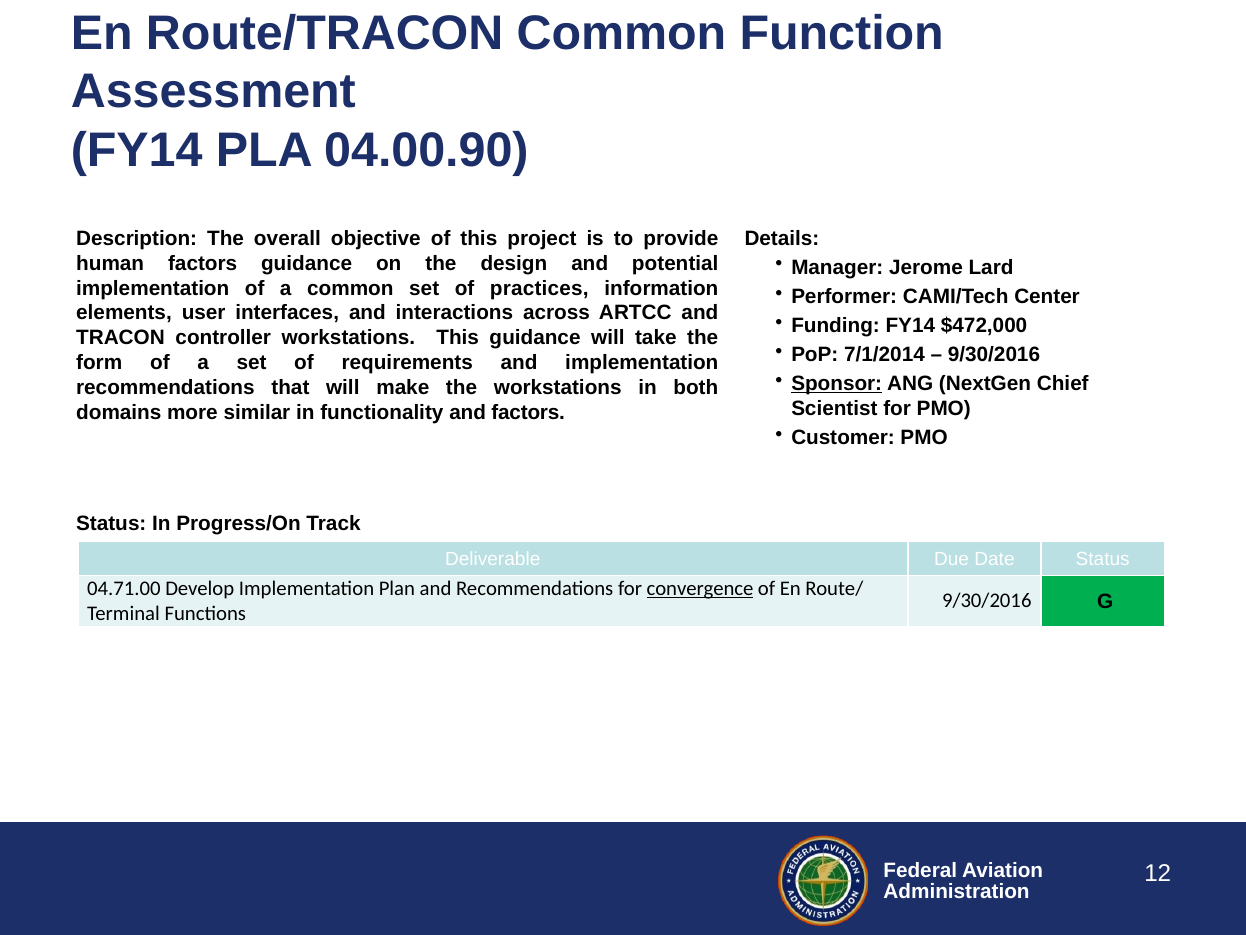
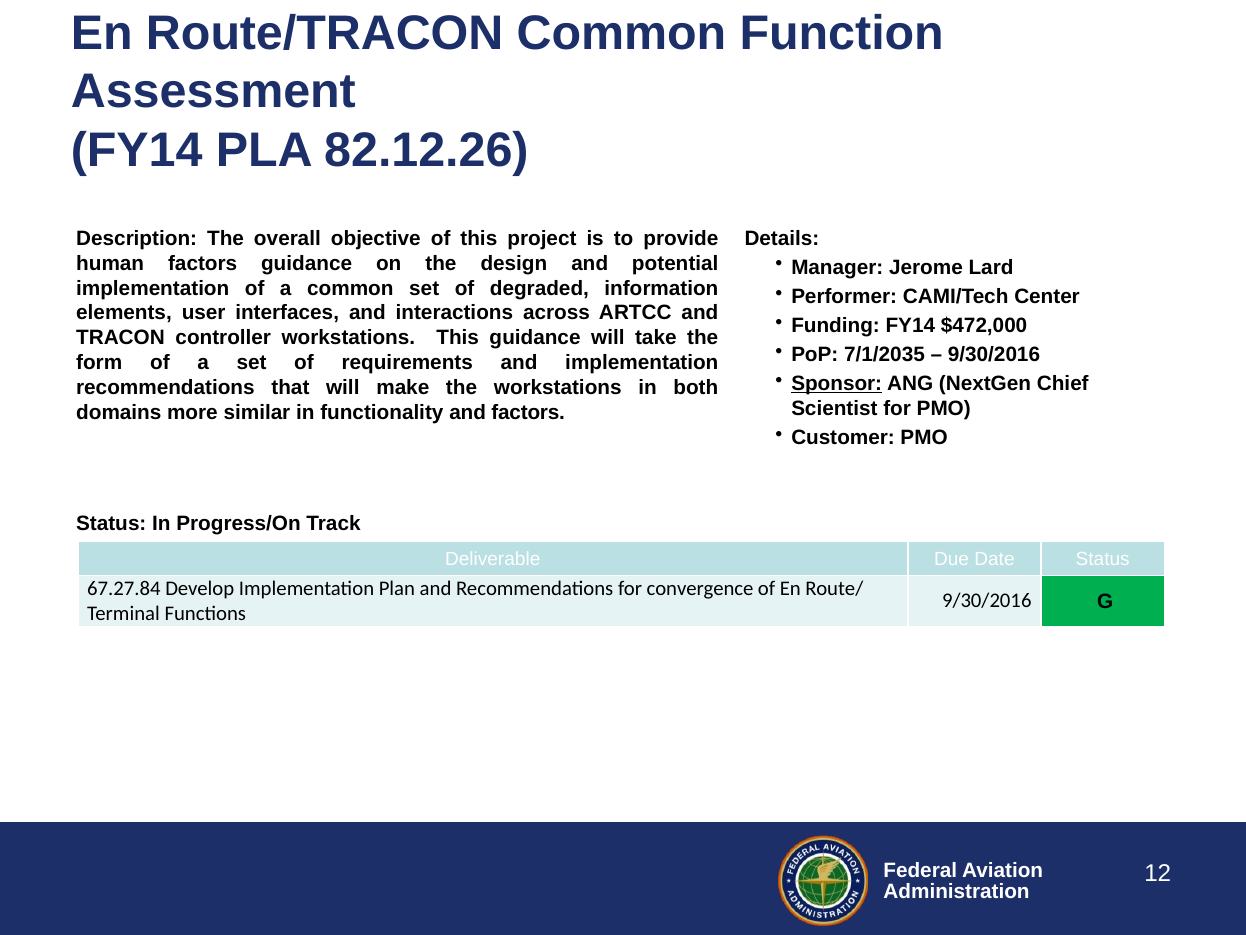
04.00.90: 04.00.90 -> 82.12.26
practices: practices -> degraded
7/1/2014: 7/1/2014 -> 7/1/2035
04.71.00: 04.71.00 -> 67.27.84
convergence underline: present -> none
